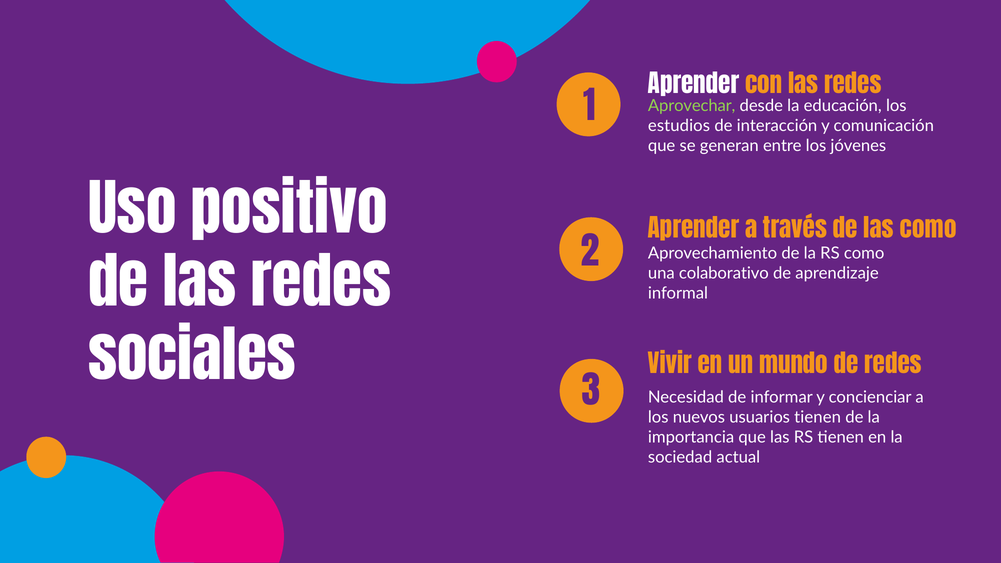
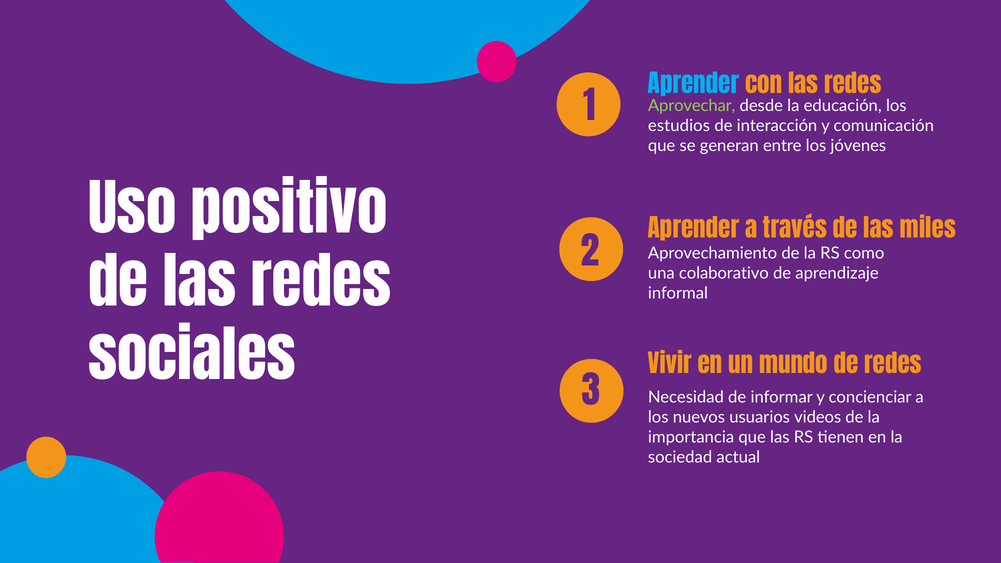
Aprender at (694, 85) colour: white -> light blue
las como: como -> miles
usuarios tienen: tienen -> videos
